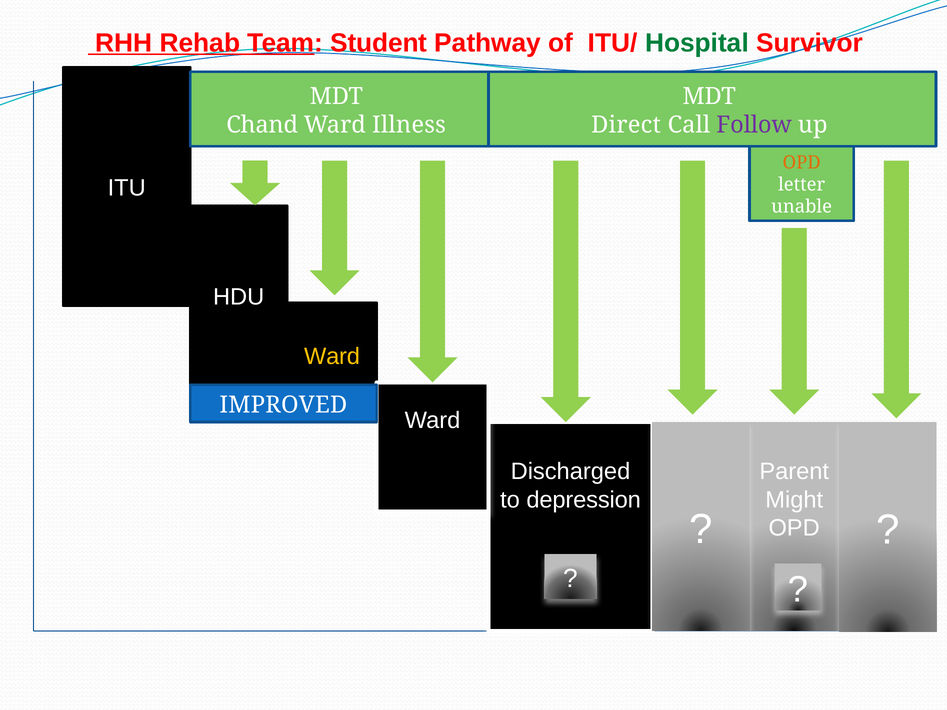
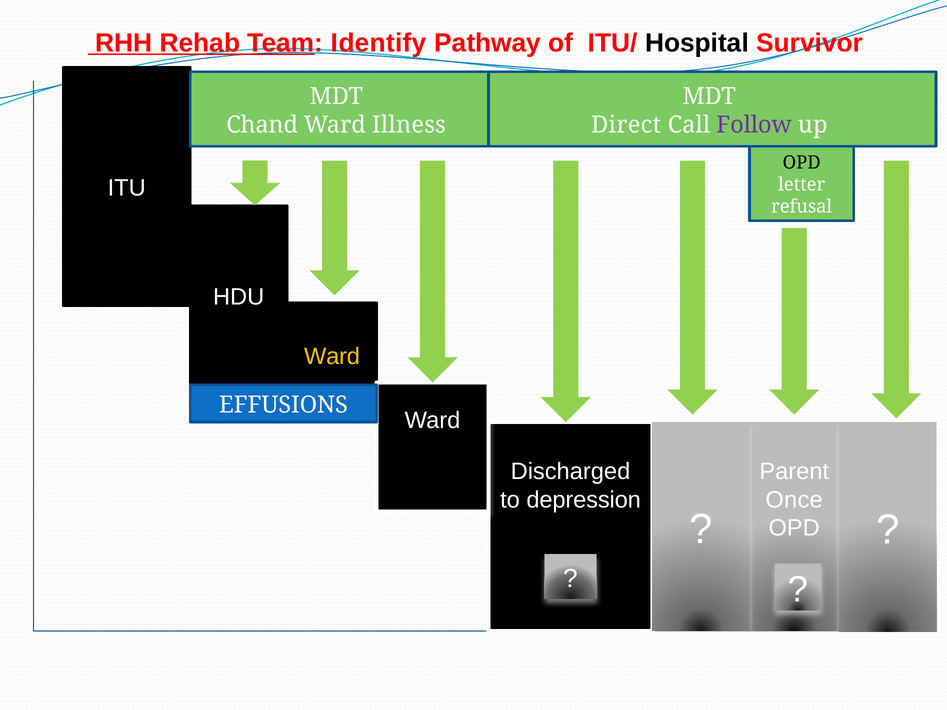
Student: Student -> Identify
Hospital colour: green -> black
OPD at (802, 163) colour: orange -> black
unable: unable -> refusal
IMPROVED: IMPROVED -> EFFUSIONS
Might: Might -> Once
